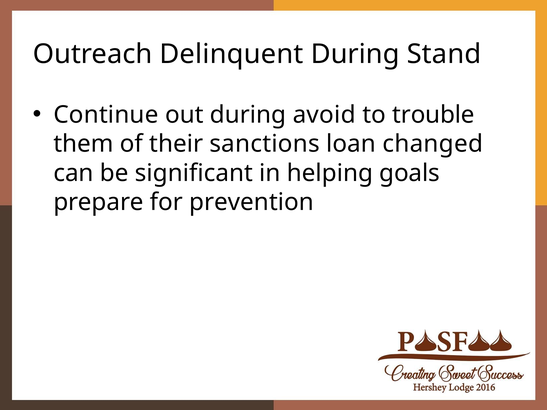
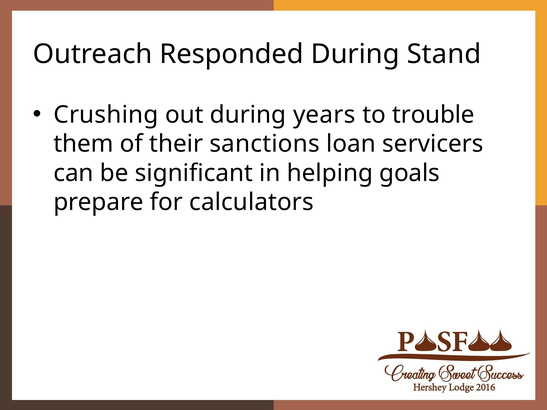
Delinquent: Delinquent -> Responded
Continue: Continue -> Crushing
avoid: avoid -> years
changed: changed -> servicers
prevention: prevention -> calculators
